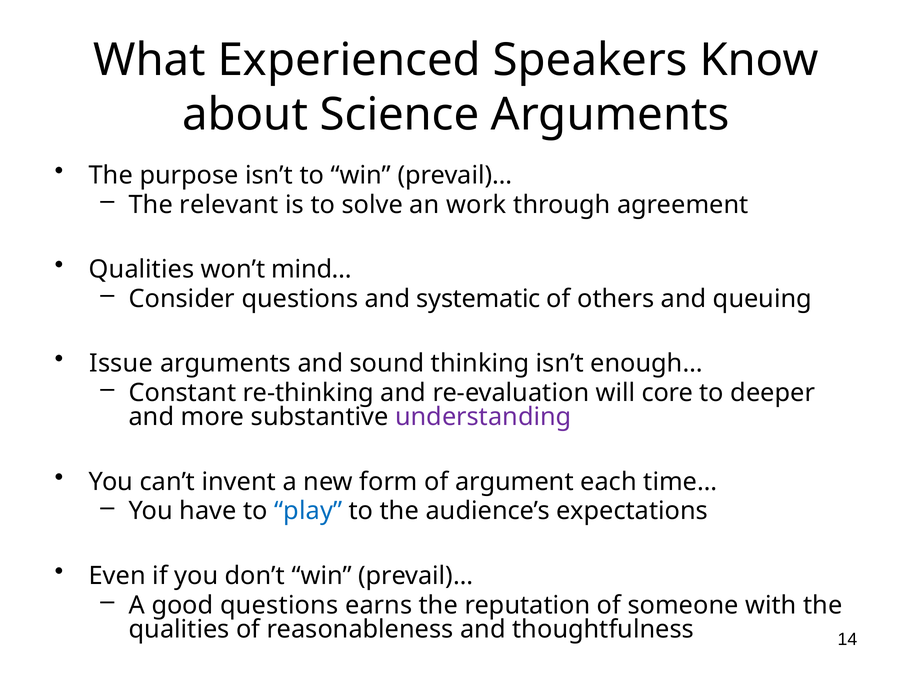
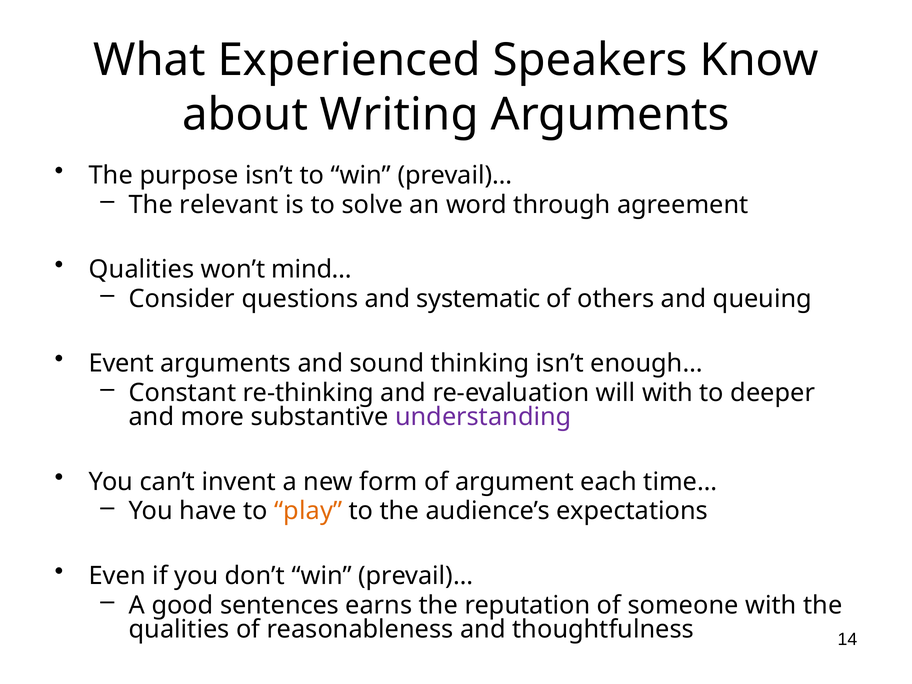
Science: Science -> Writing
work: work -> word
Issue: Issue -> Event
will core: core -> with
play colour: blue -> orange
good questions: questions -> sentences
